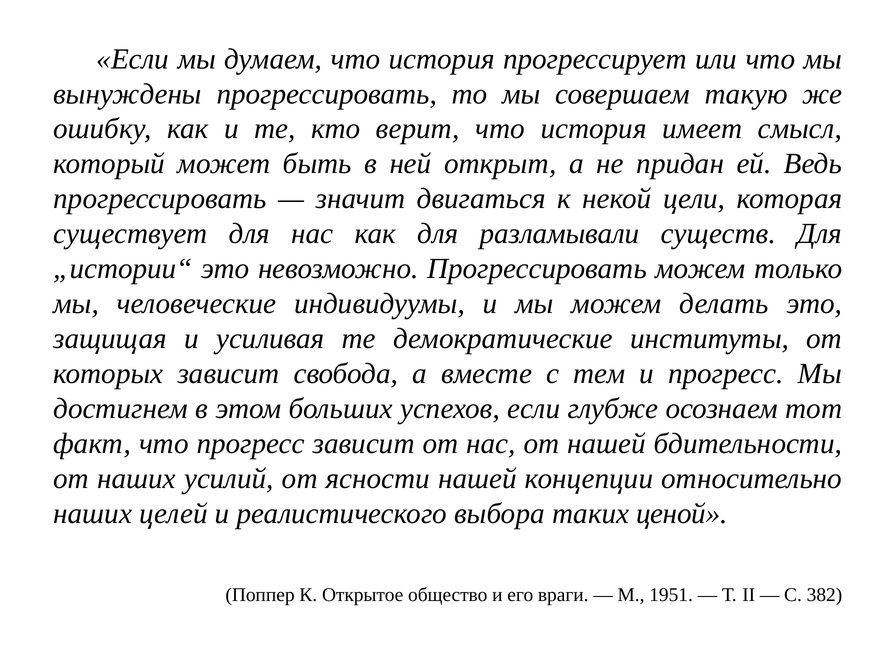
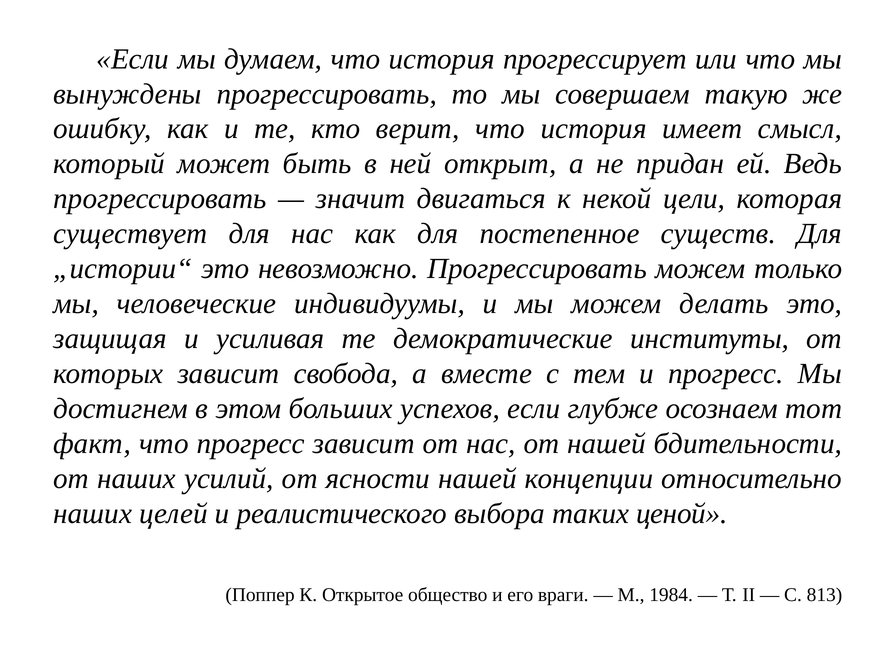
разламывали: разламывали -> постепенное
1951: 1951 -> 1984
382: 382 -> 813
